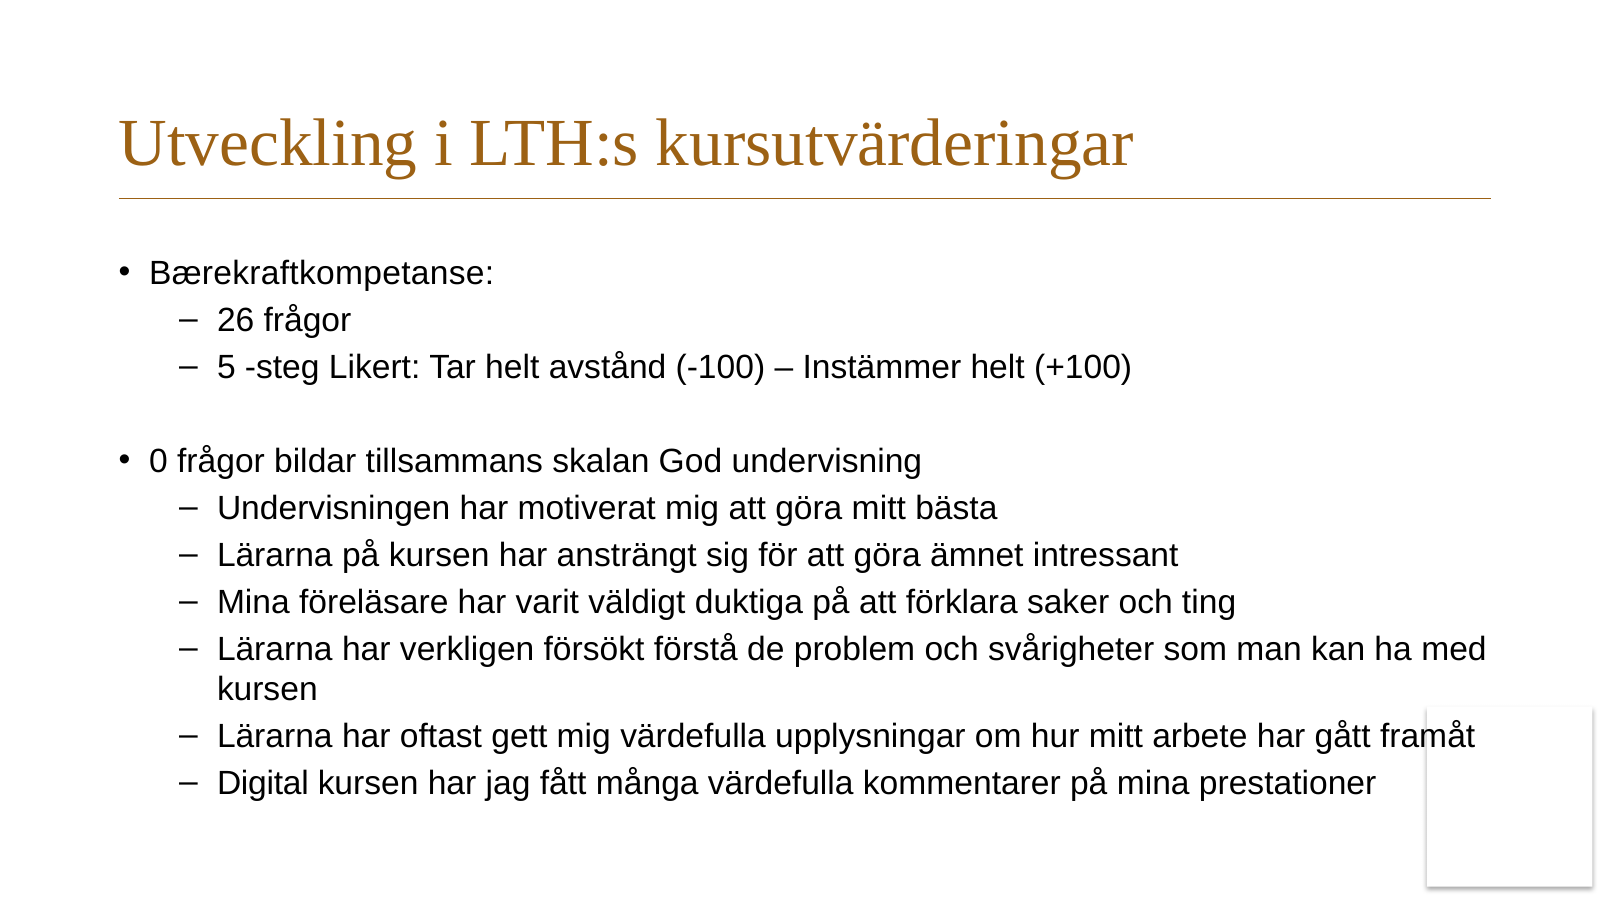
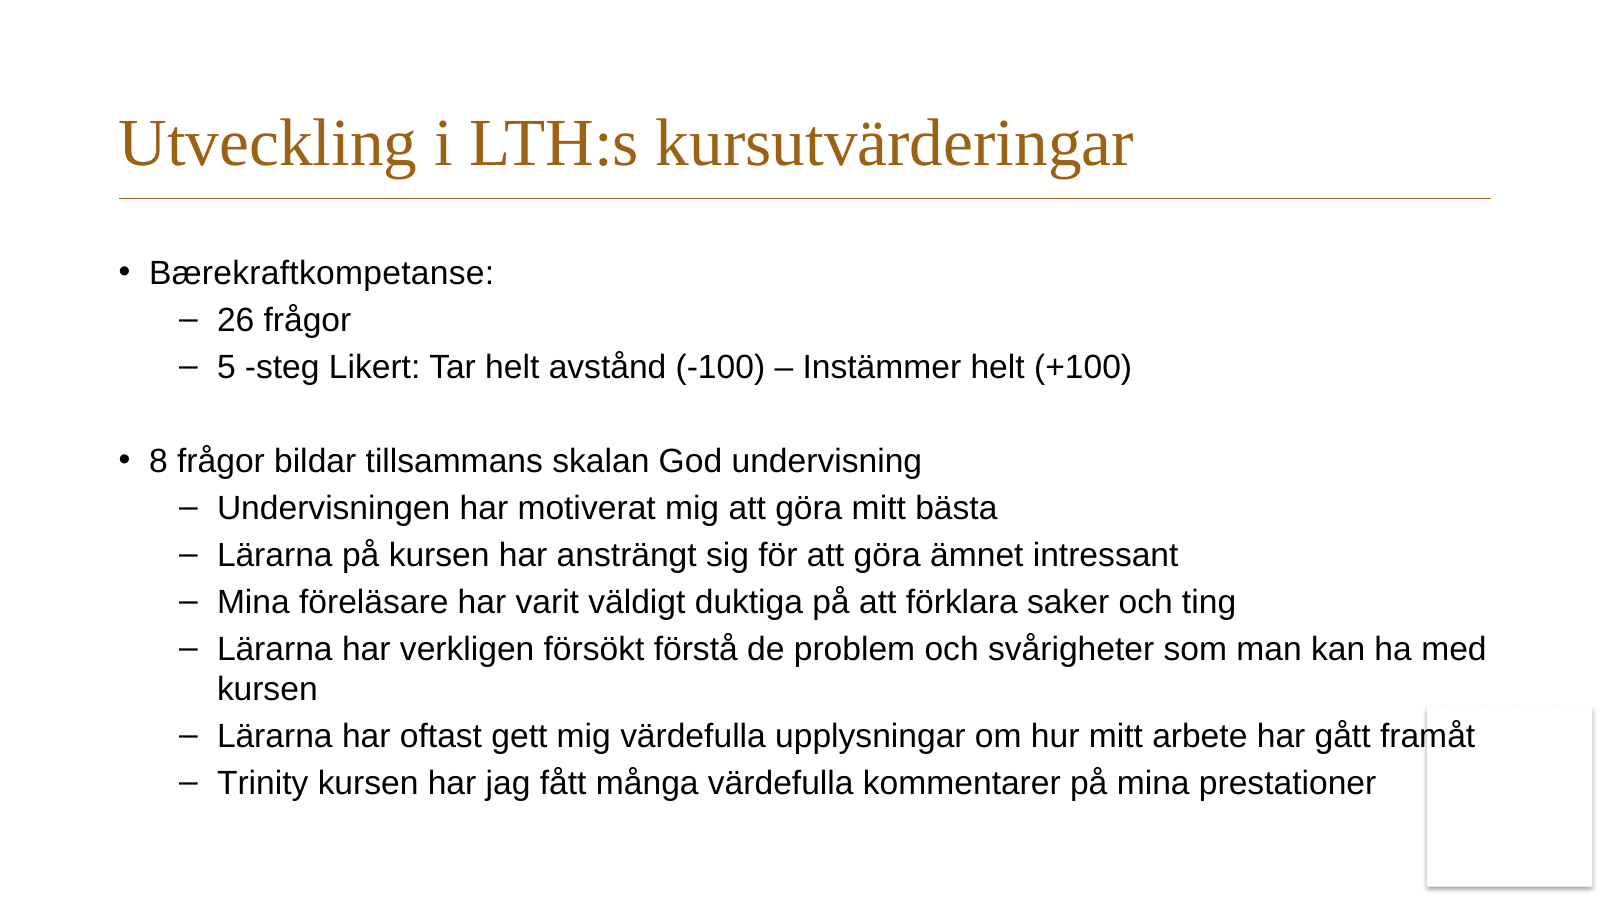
0: 0 -> 8
Digital: Digital -> Trinity
